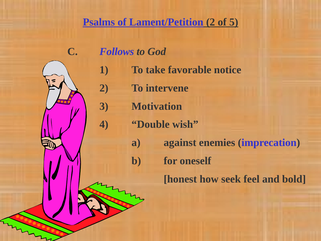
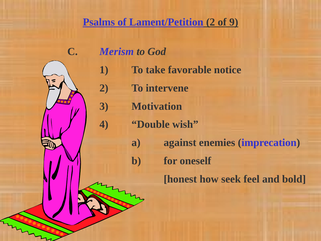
5: 5 -> 9
Follows: Follows -> Merism
